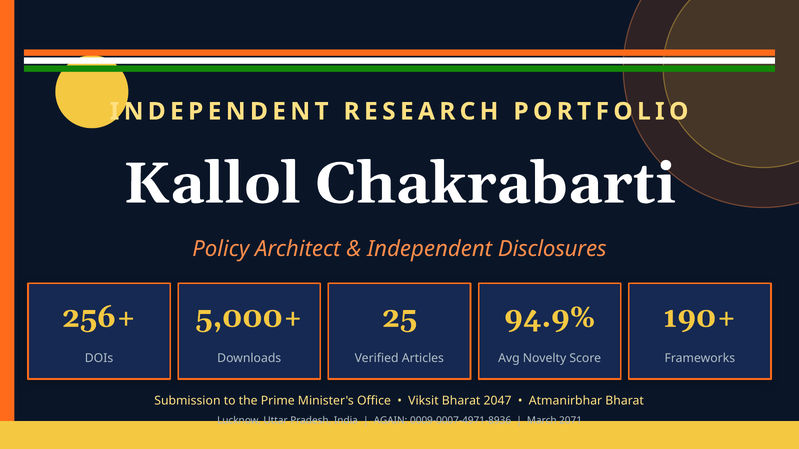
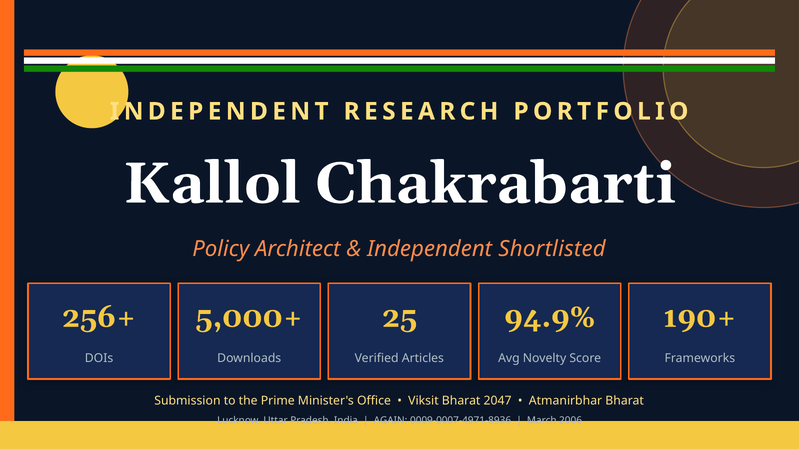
Disclosures: Disclosures -> Shortlisted
2071: 2071 -> 2006
